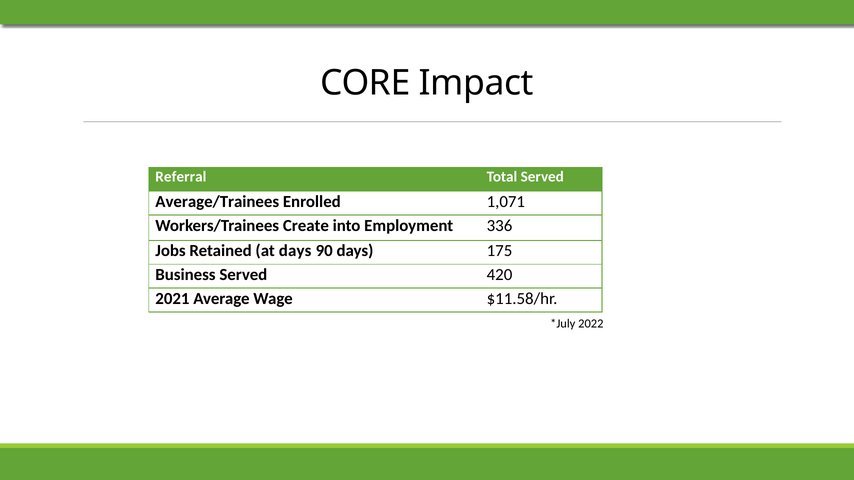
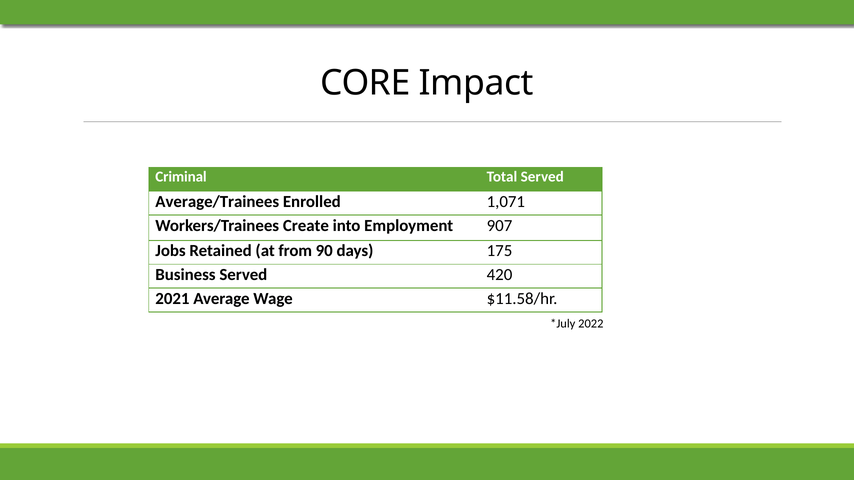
Referral: Referral -> Criminal
336: 336 -> 907
at days: days -> from
